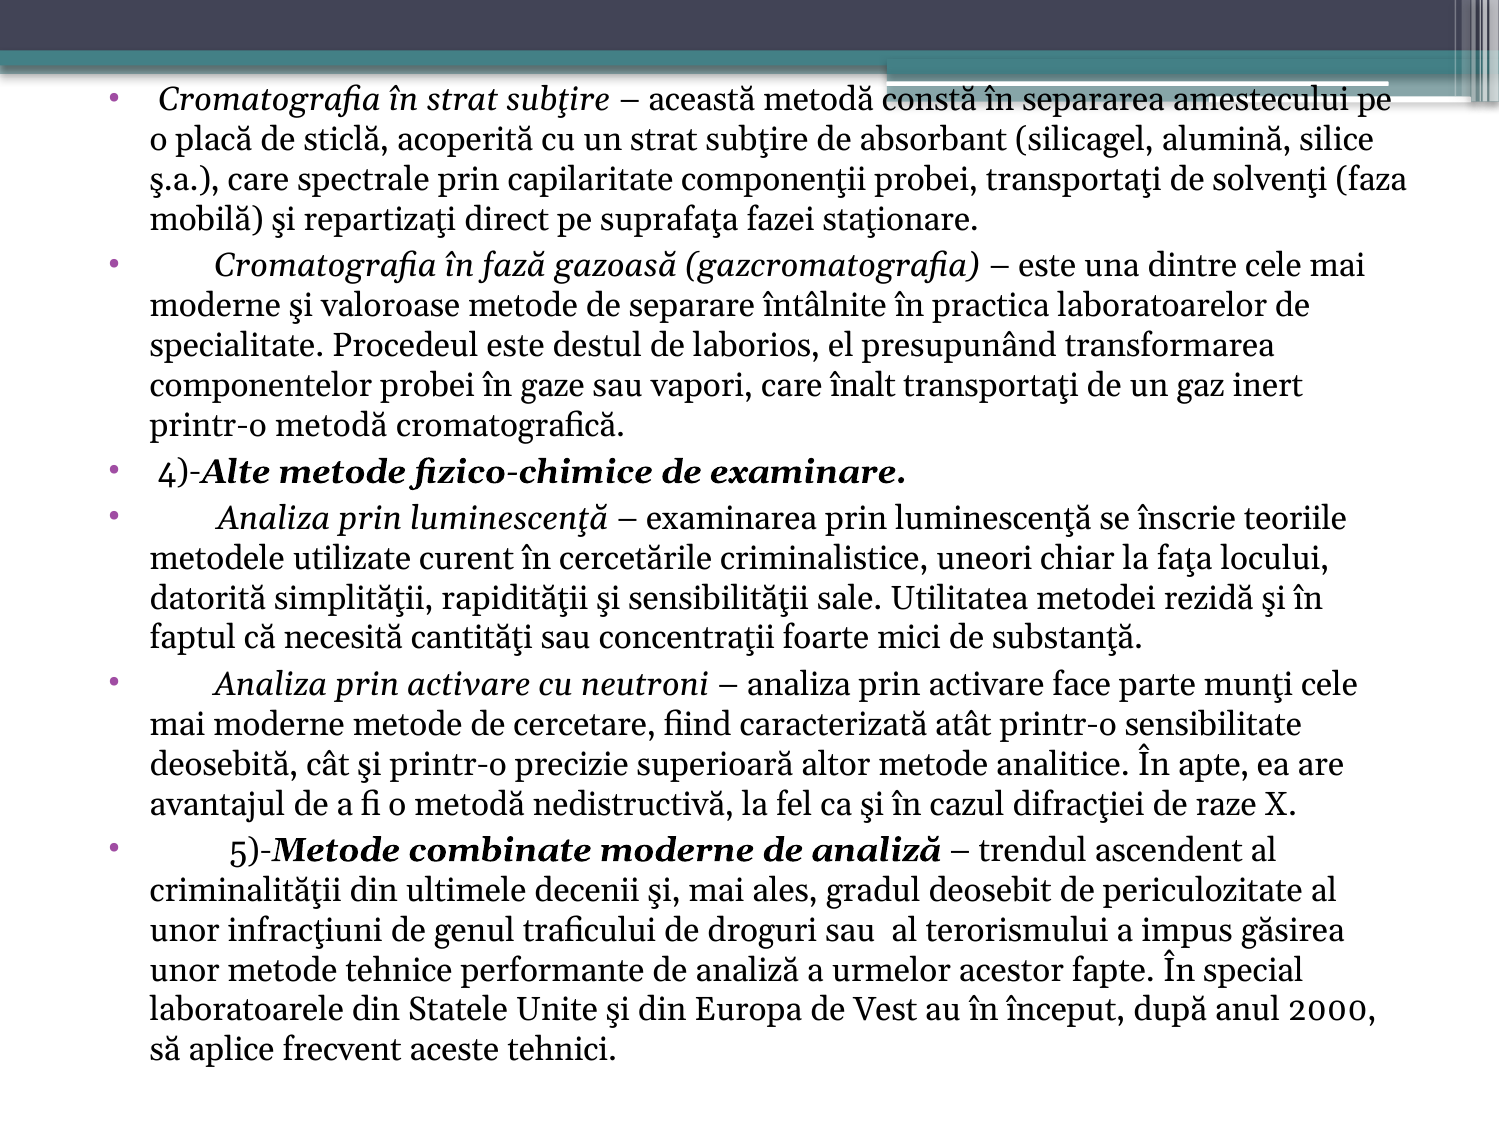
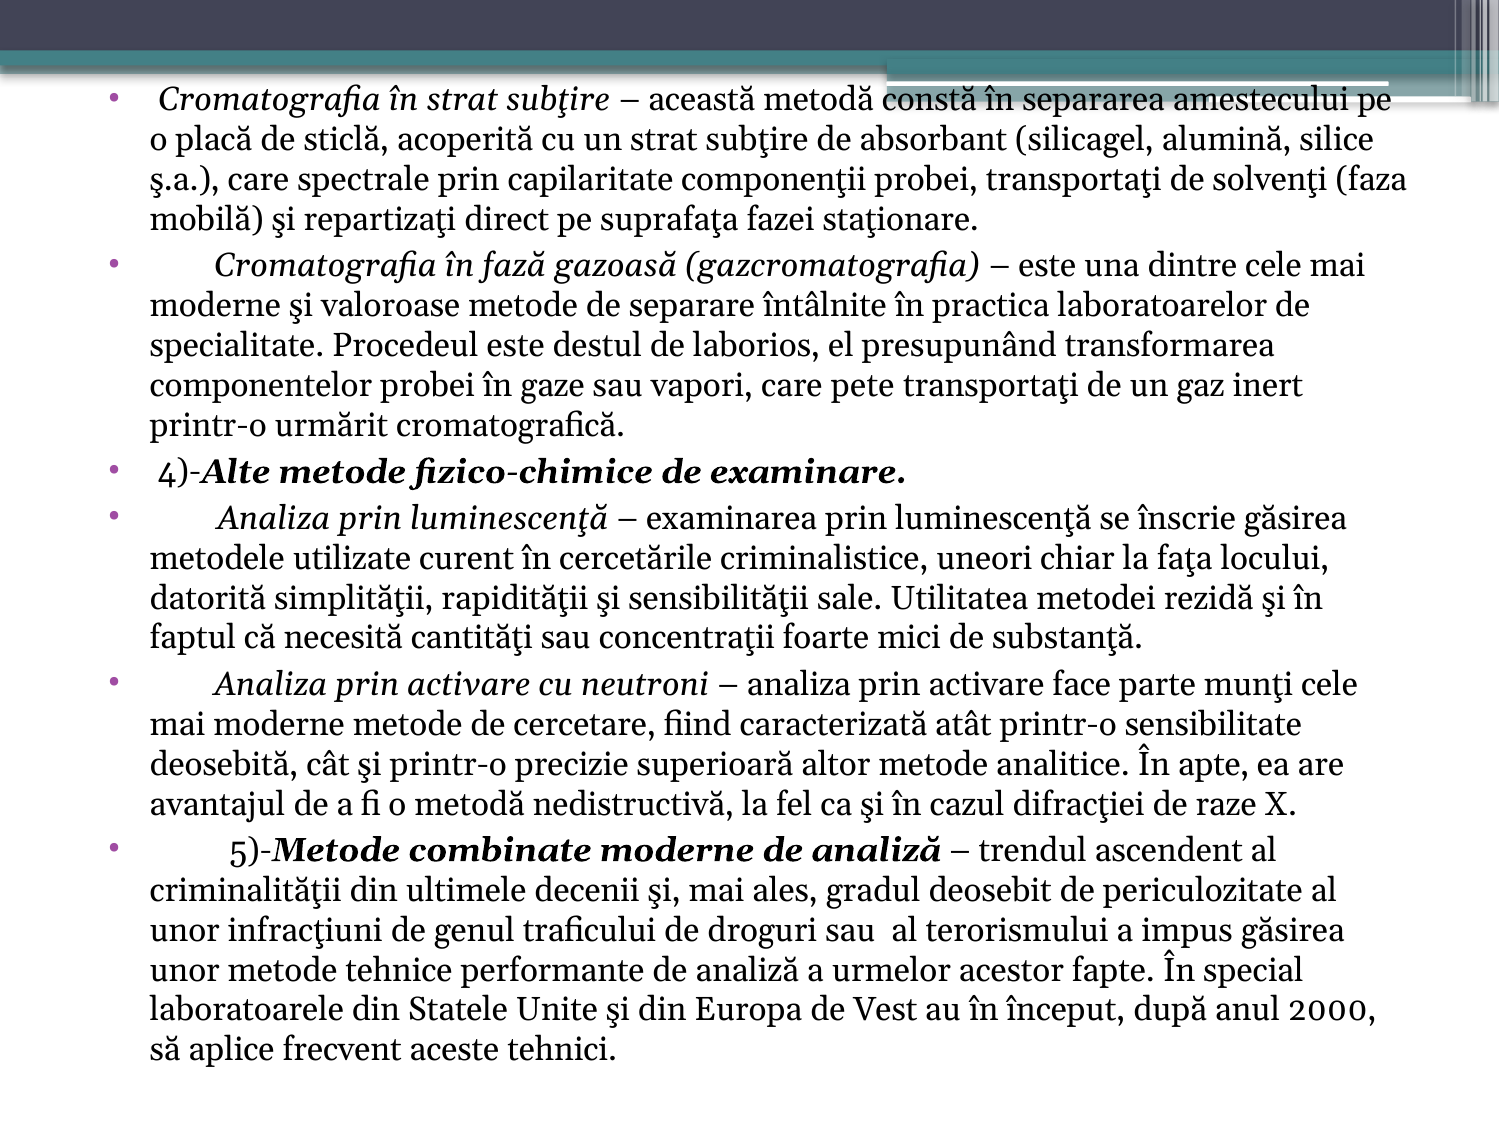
înalt: înalt -> pete
printr-o metodă: metodă -> urmărit
înscrie teoriile: teoriile -> găsirea
